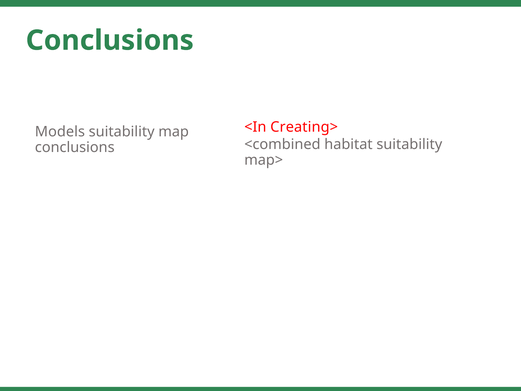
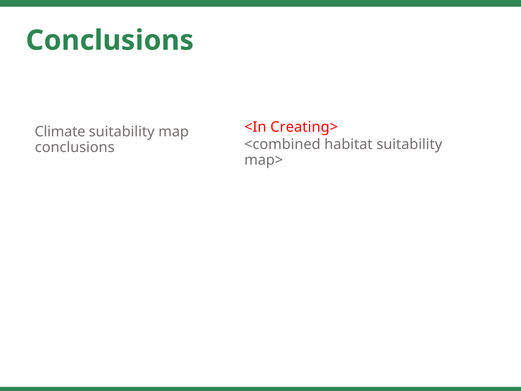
Models: Models -> Climate
